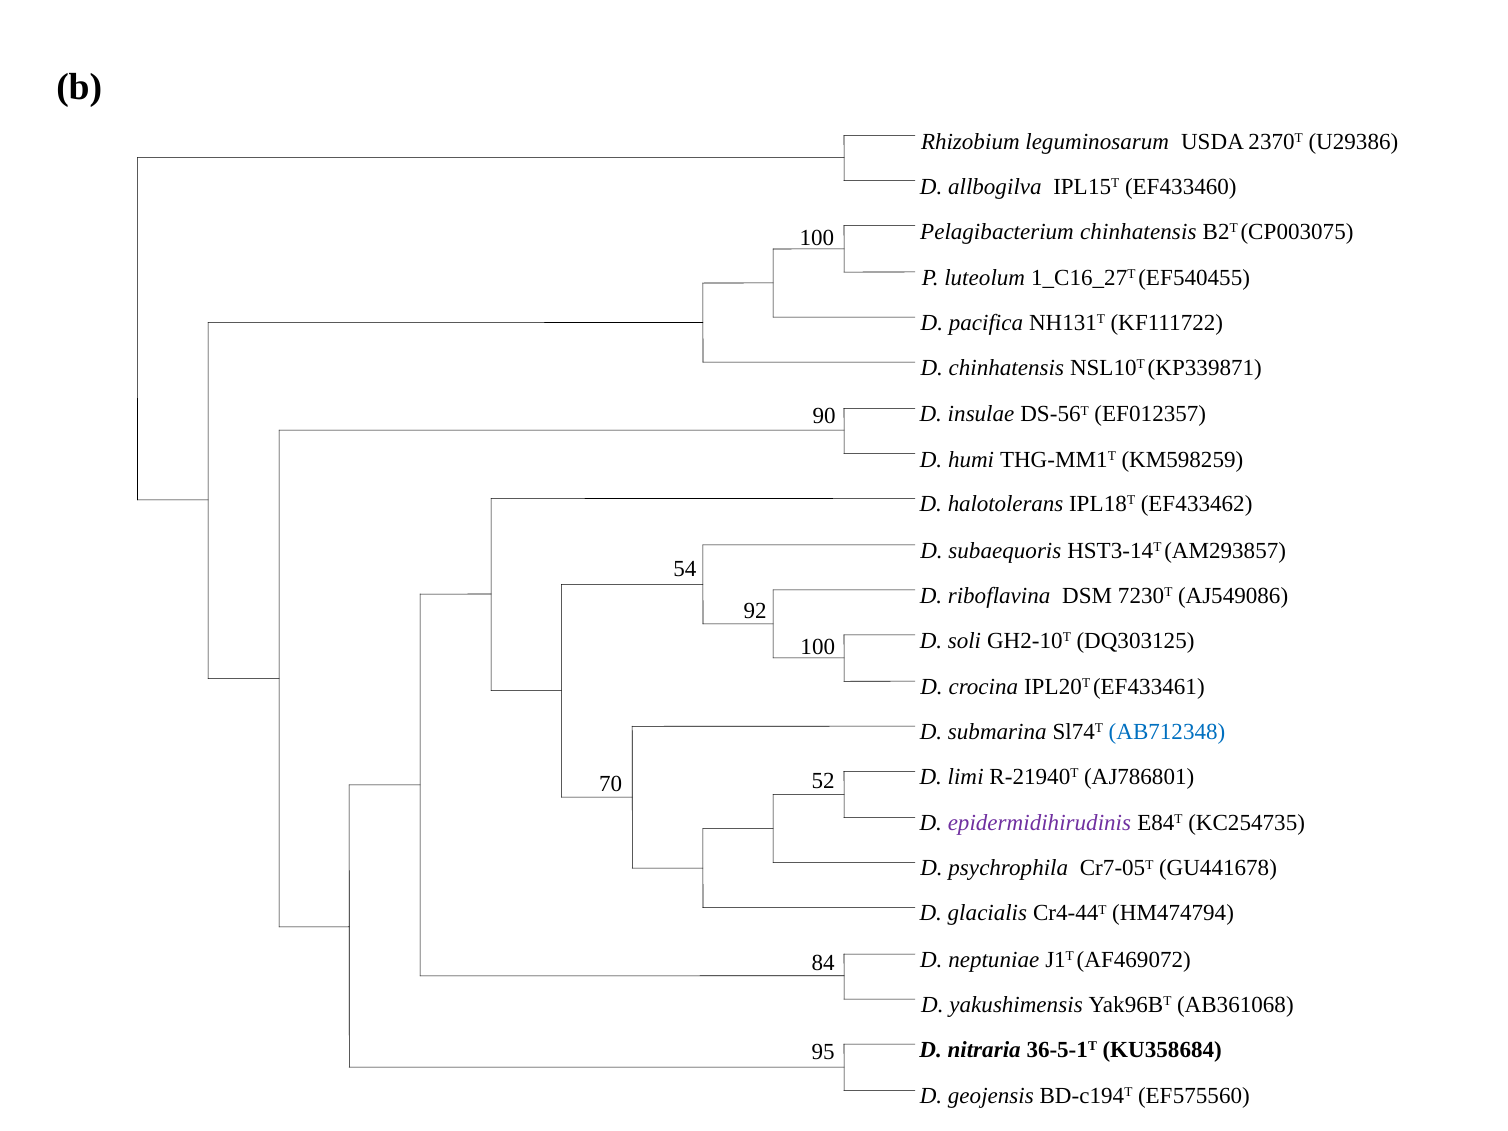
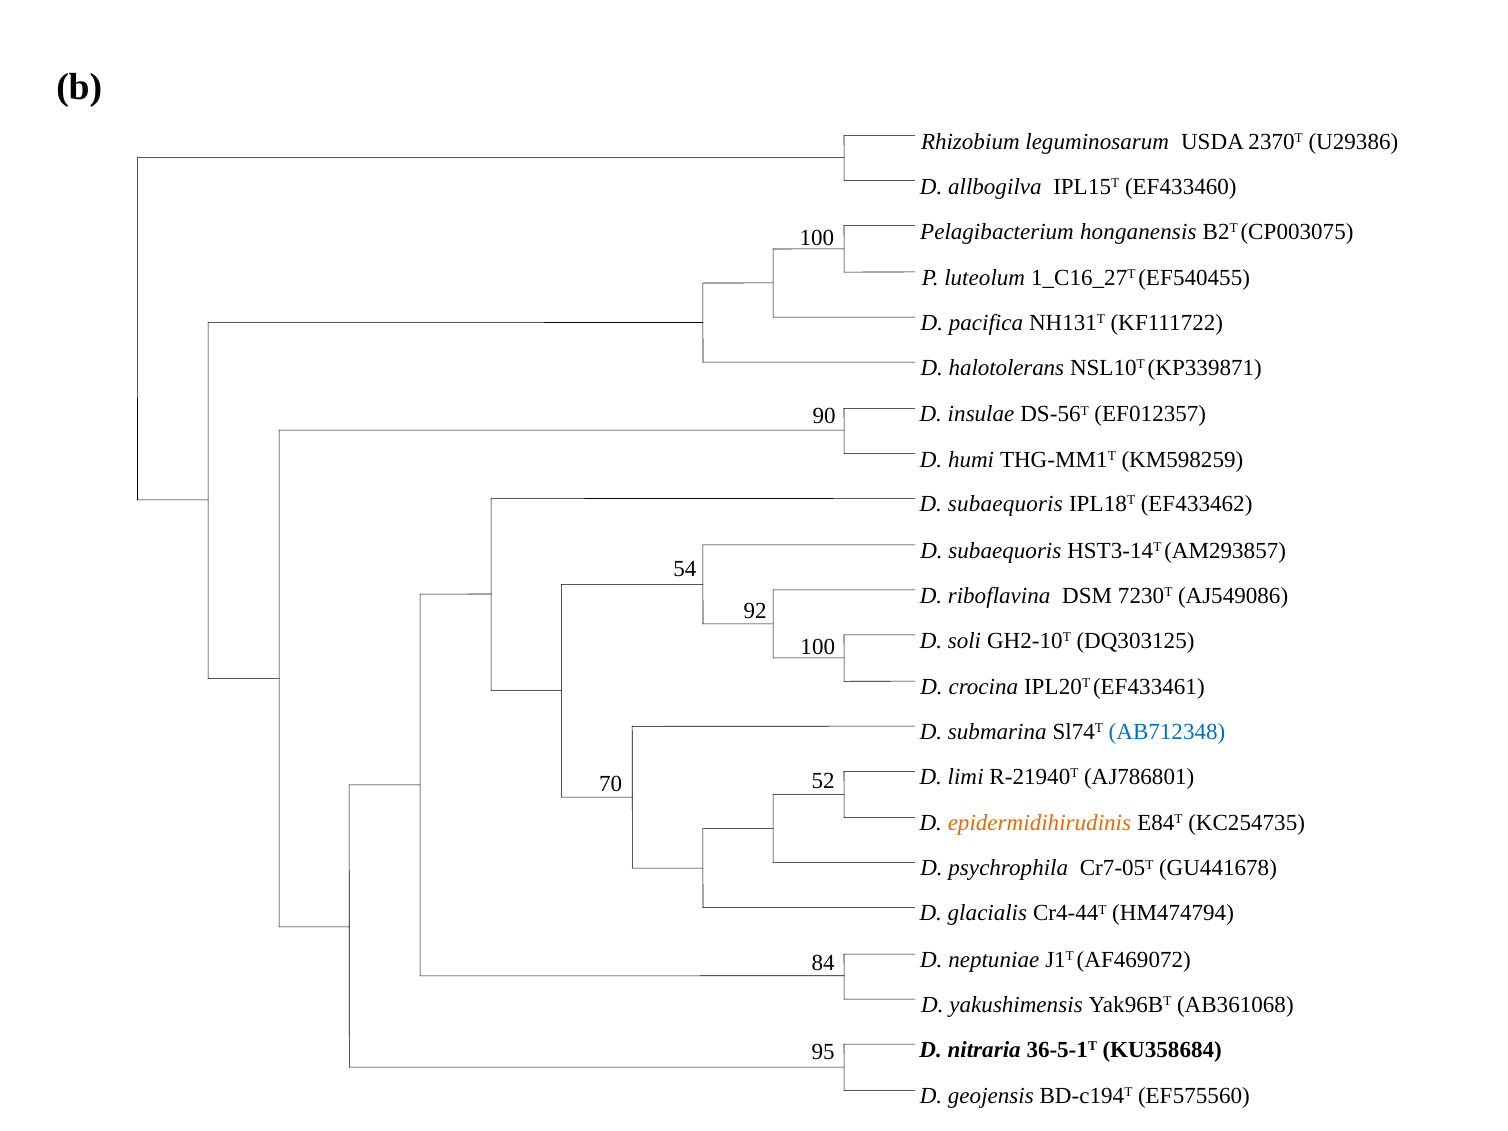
Pelagibacterium chinhatensis: chinhatensis -> honganensis
D chinhatensis: chinhatensis -> halotolerans
halotolerans at (1006, 504): halotolerans -> subaequoris
epidermidihirudinis colour: purple -> orange
